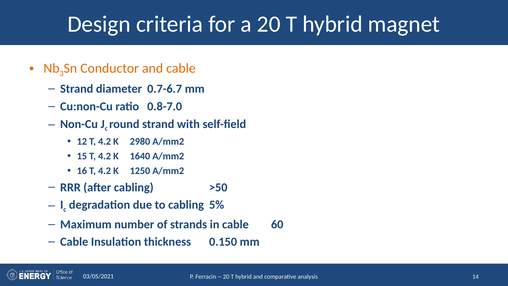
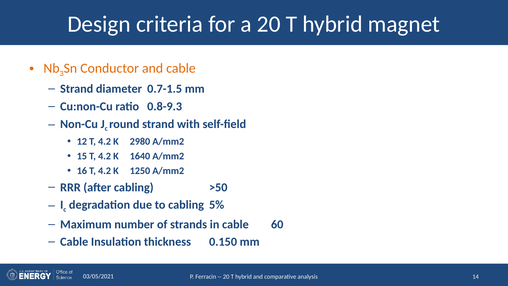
0.7-6.7: 0.7-6.7 -> 0.7-1.5
0.8-7.0: 0.8-7.0 -> 0.8-9.3
